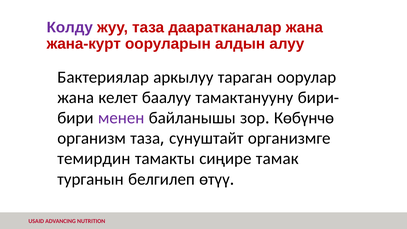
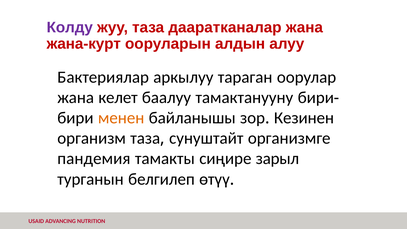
менен colour: purple -> orange
Көбүнчө: Көбүнчө -> Кезинен
темирдин: темирдин -> пандемия
тамак: тамак -> зарыл
